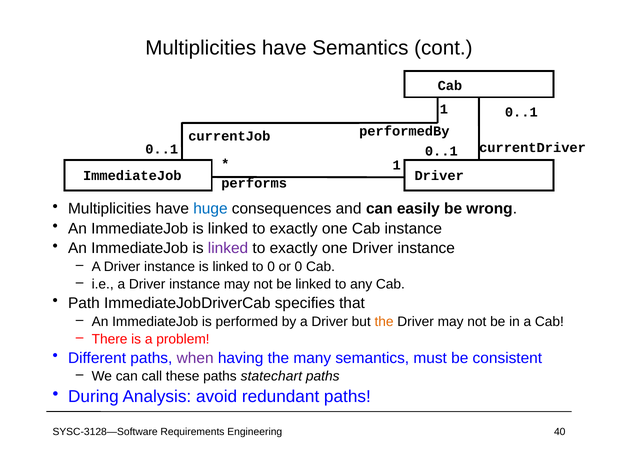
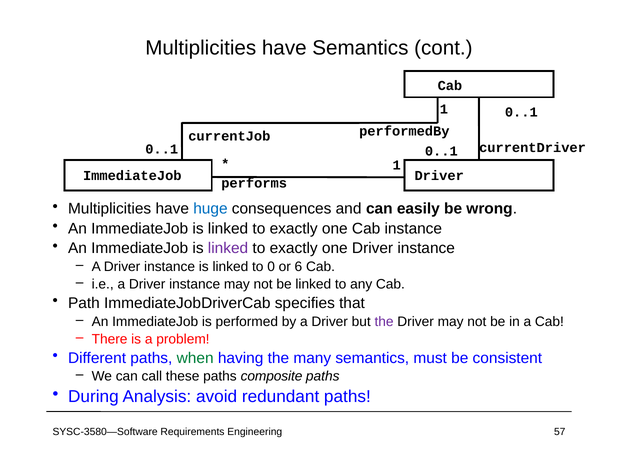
or 0: 0 -> 6
the at (384, 322) colour: orange -> purple
when colour: purple -> green
statechart: statechart -> composite
SYSC-3128—Software: SYSC-3128—Software -> SYSC-3580—Software
40: 40 -> 57
